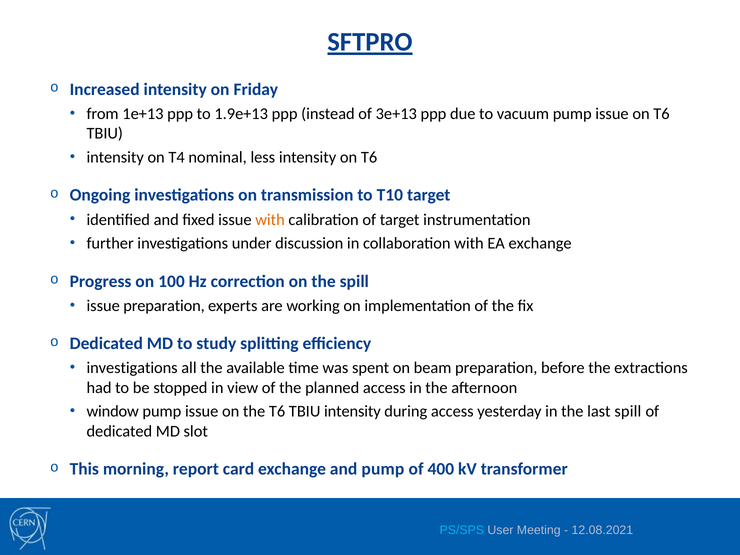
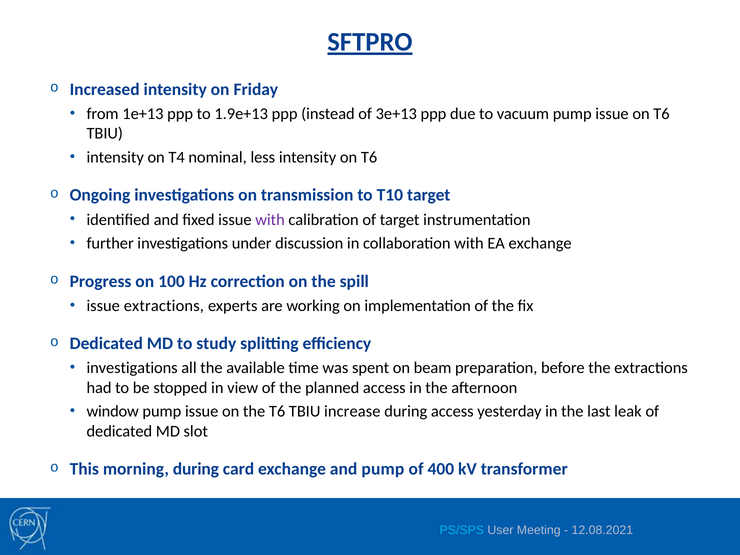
with at (270, 220) colour: orange -> purple
issue preparation: preparation -> extractions
TBIU intensity: intensity -> increase
last spill: spill -> leak
morning report: report -> during
